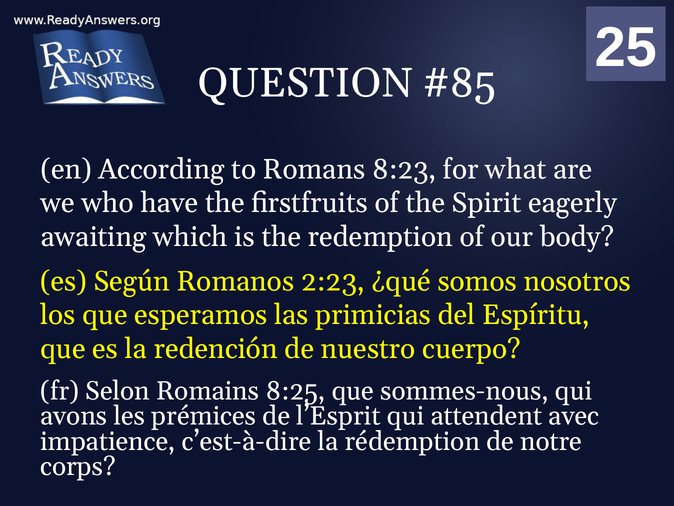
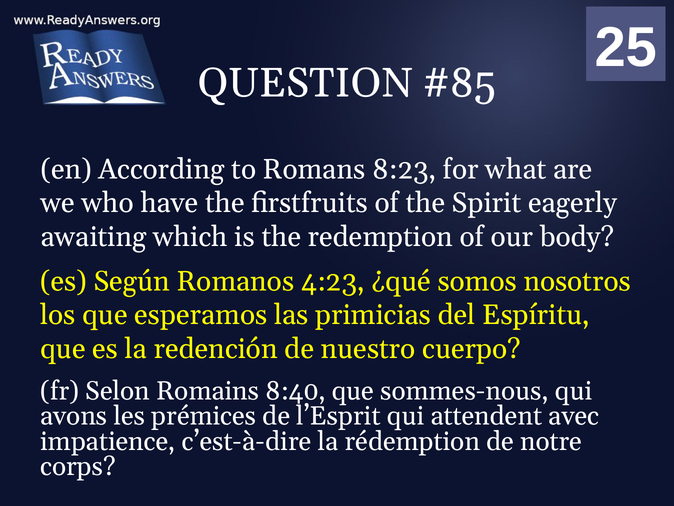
2:23: 2:23 -> 4:23
8:25: 8:25 -> 8:40
